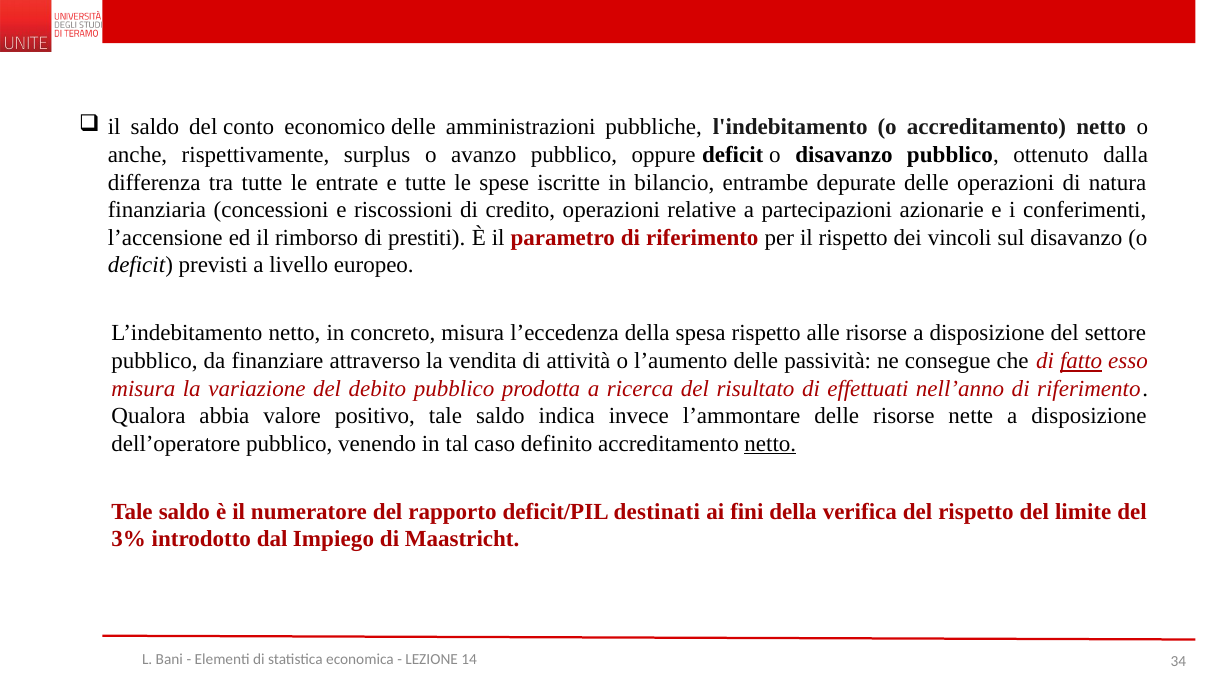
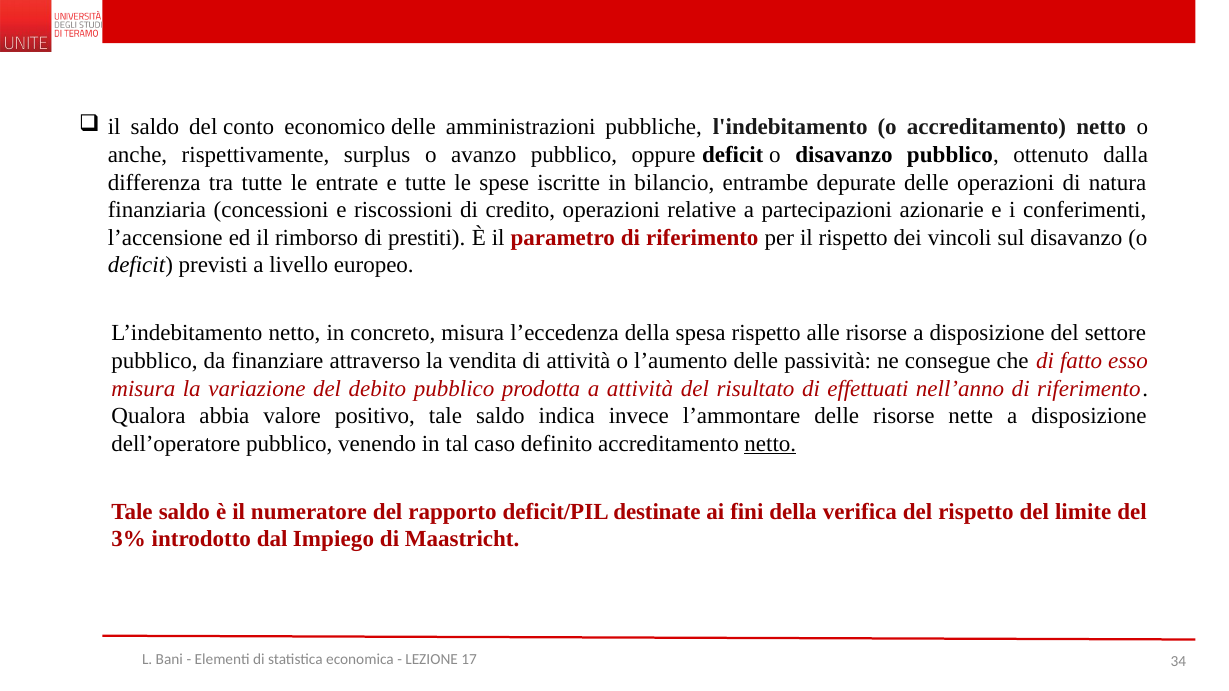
fatto underline: present -> none
a ricerca: ricerca -> attività
destinati: destinati -> destinate
14: 14 -> 17
